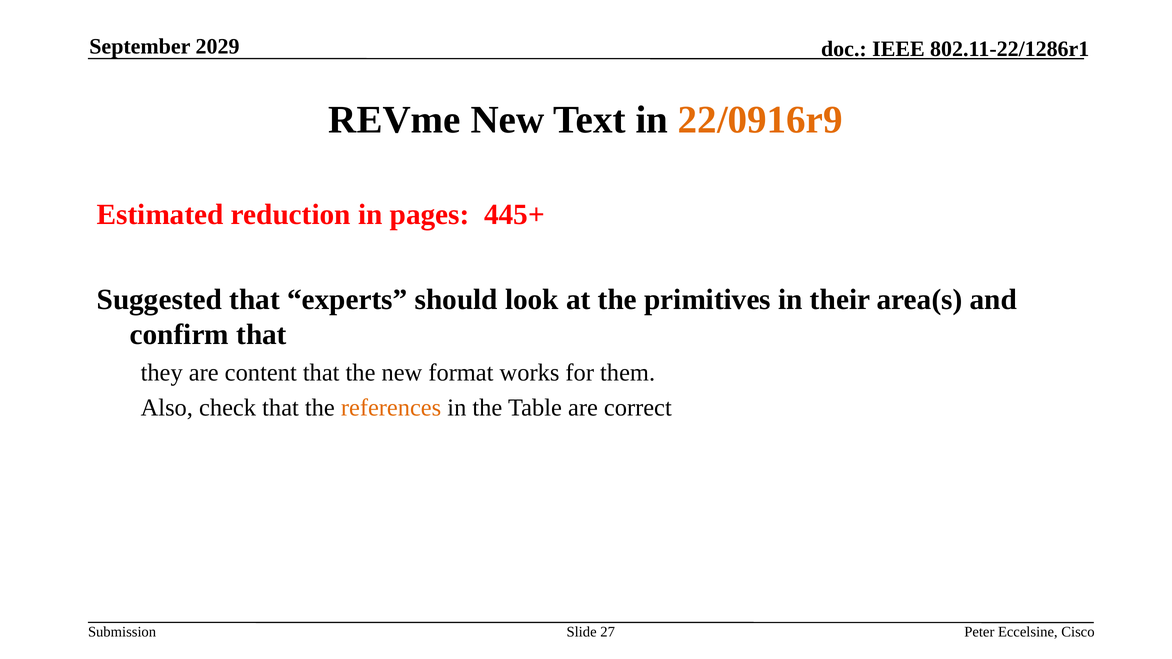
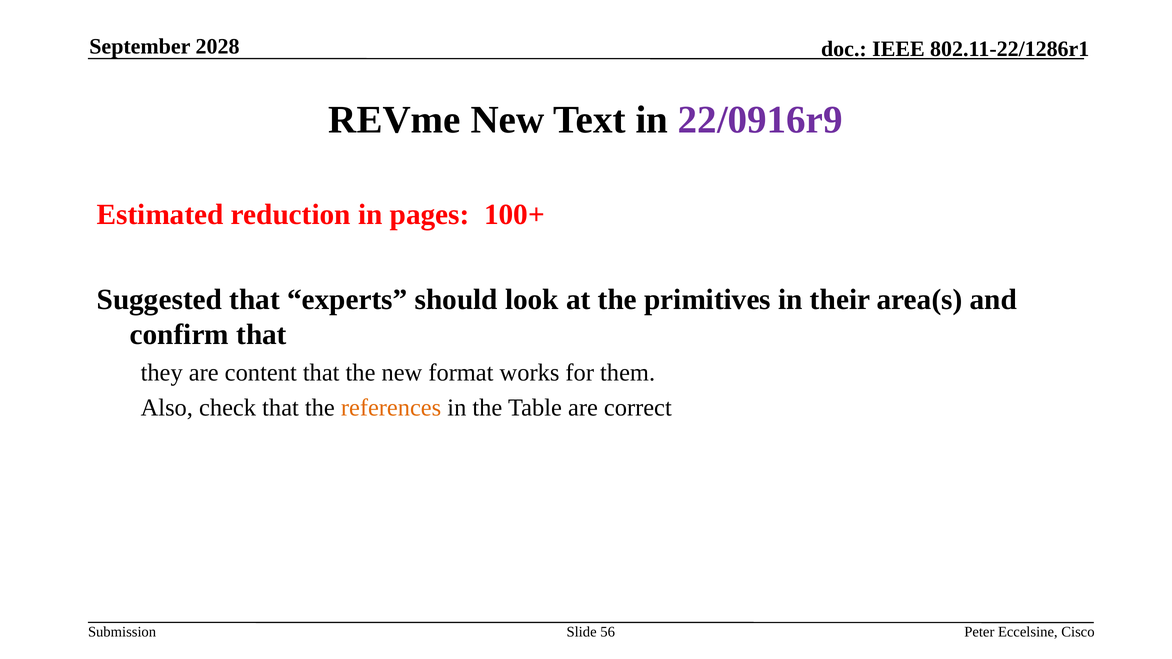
2029: 2029 -> 2028
22/0916r9 colour: orange -> purple
445+: 445+ -> 100+
27: 27 -> 56
